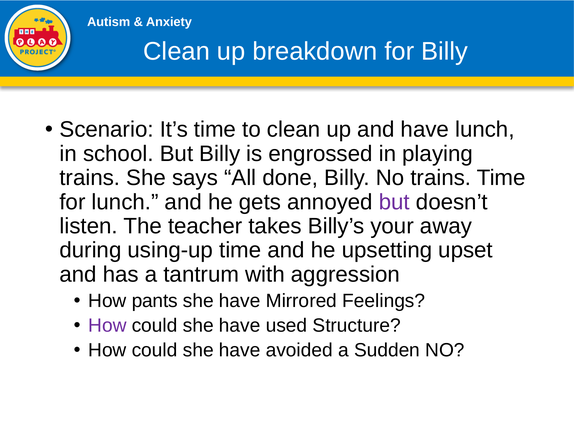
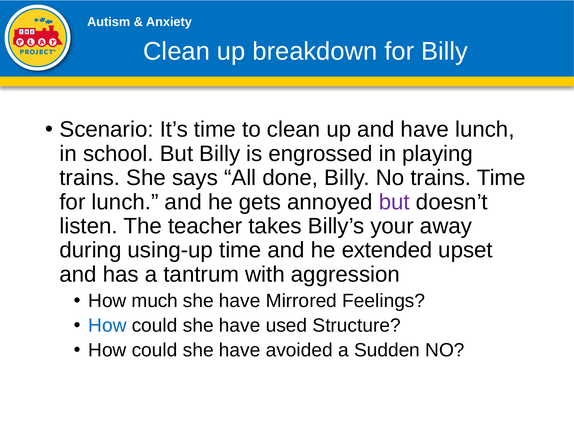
upsetting: upsetting -> extended
pants: pants -> much
How at (107, 325) colour: purple -> blue
